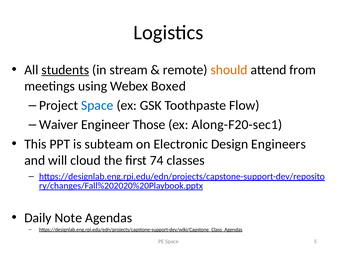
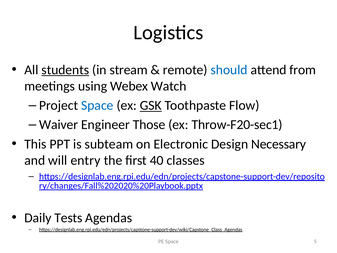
should colour: orange -> blue
Boxed: Boxed -> Watch
GSK underline: none -> present
Along-F20-sec1: Along-F20-sec1 -> Throw-F20-sec1
Engineers: Engineers -> Necessary
cloud: cloud -> entry
74: 74 -> 40
Note: Note -> Tests
